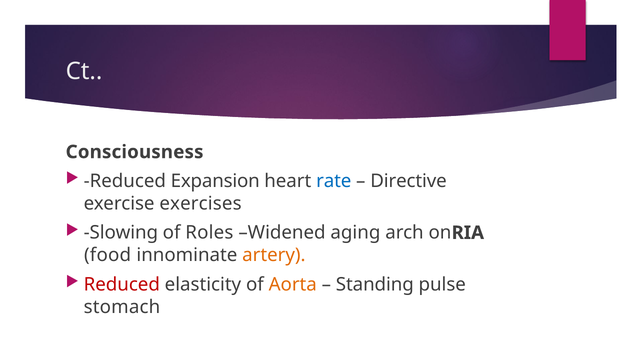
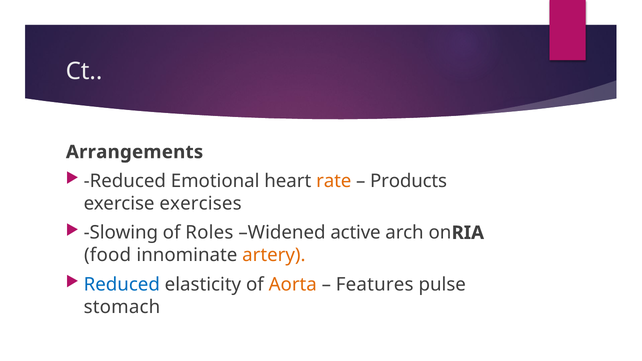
Consciousness: Consciousness -> Arrangements
Expansion: Expansion -> Emotional
rate colour: blue -> orange
Directive: Directive -> Products
aging: aging -> active
Reduced at (122, 285) colour: red -> blue
Standing: Standing -> Features
